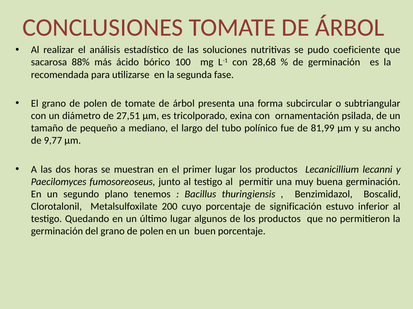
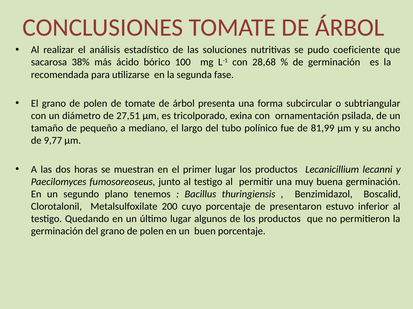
88%: 88% -> 38%
significación: significación -> presentaron
